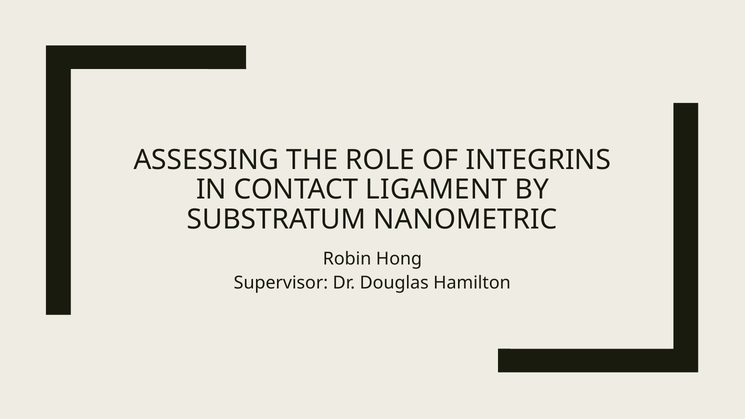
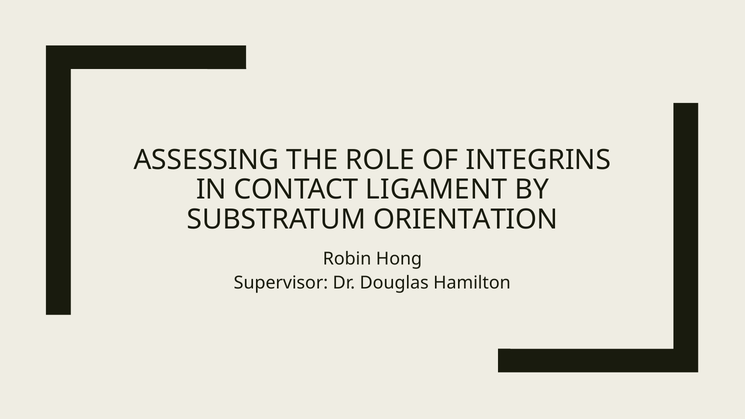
NANOMETRIC: NANOMETRIC -> ORIENTATION
